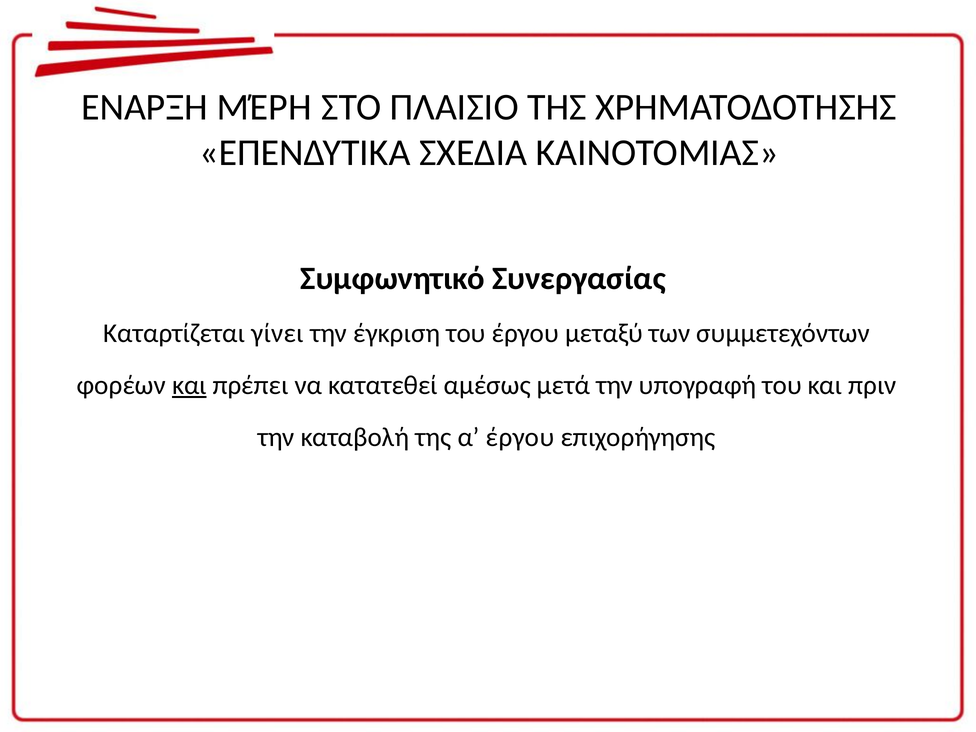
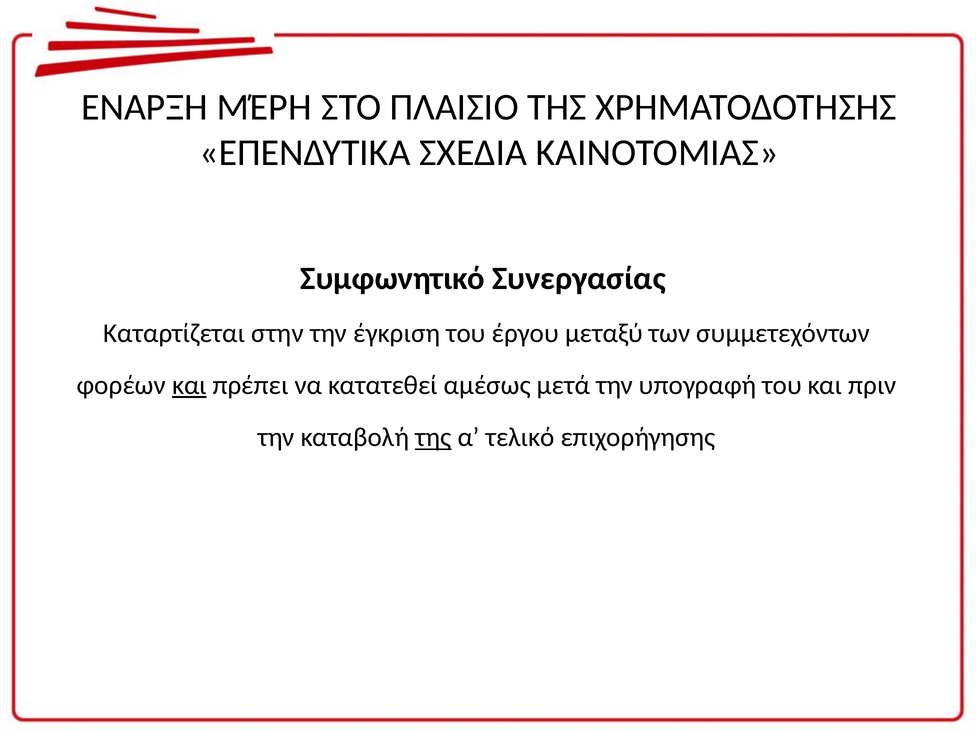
γίνει: γίνει -> στην
της at (433, 437) underline: none -> present
α έργου: έργου -> τελικό
